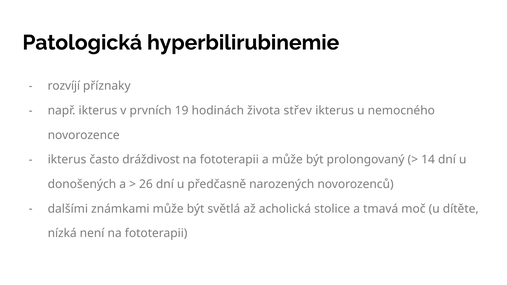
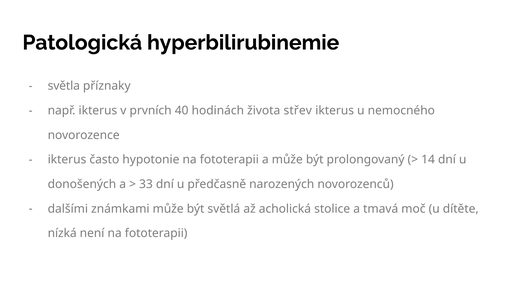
rozvíjí: rozvíjí -> světla
19: 19 -> 40
dráždivost: dráždivost -> hypotonie
26: 26 -> 33
